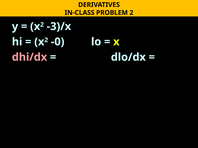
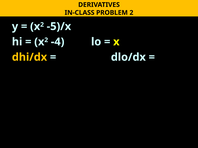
-3)/x: -3)/x -> -5)/x
-0: -0 -> -4
dhi/dx colour: pink -> yellow
